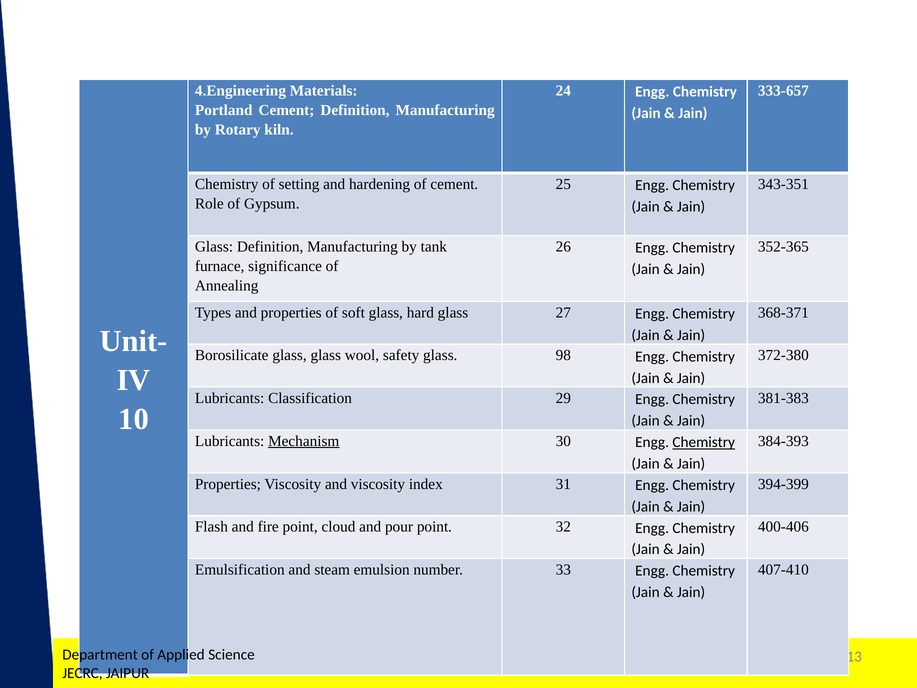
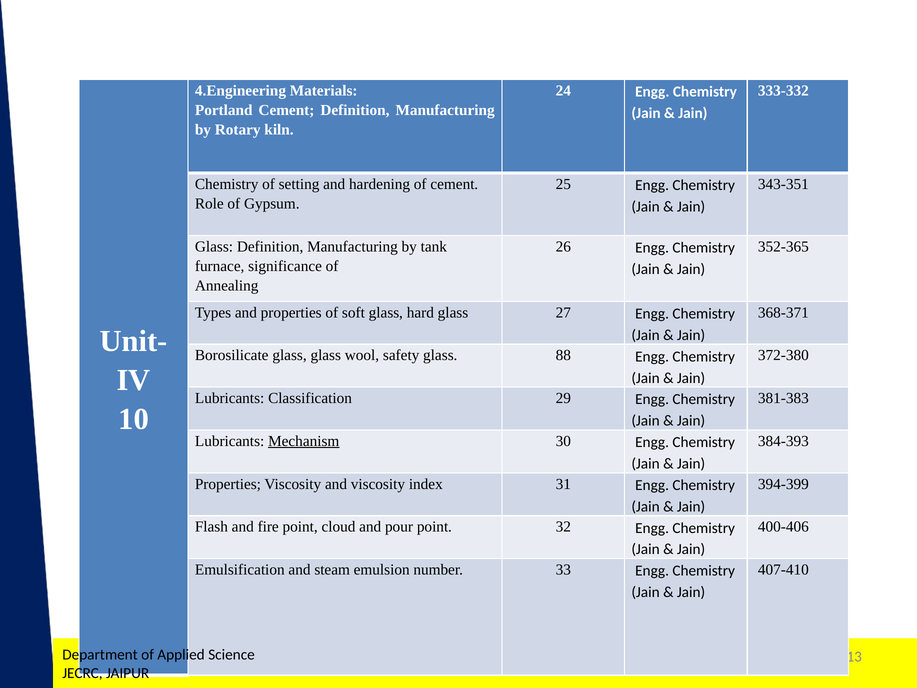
333-657: 333-657 -> 333-332
98: 98 -> 88
Chemistry at (704, 442) underline: present -> none
